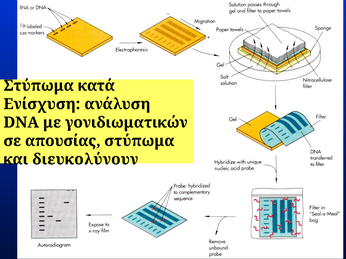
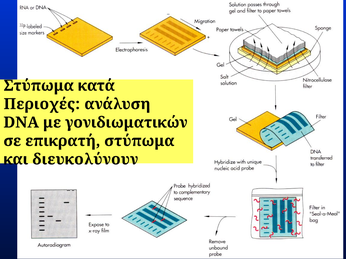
Ενίσχυση: Ενίσχυση -> Περιοχές
απουσίας: απουσίας -> επικρατή
